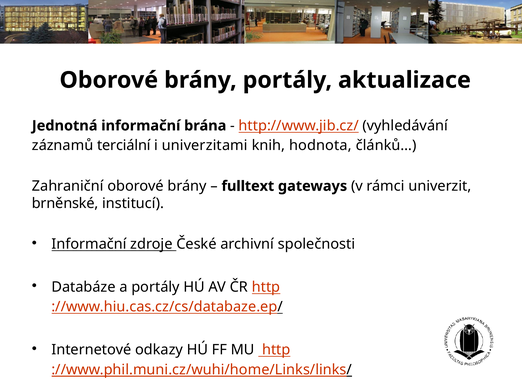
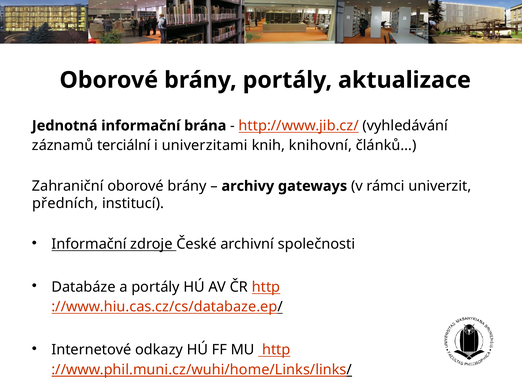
hodnota: hodnota -> knihovní
fulltext: fulltext -> archivy
brněnské: brněnské -> předních
